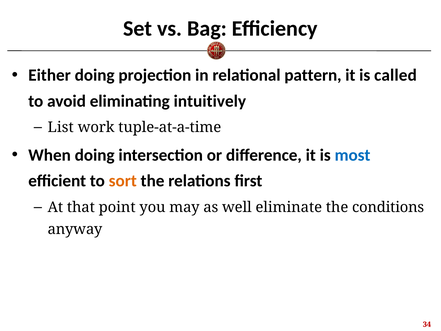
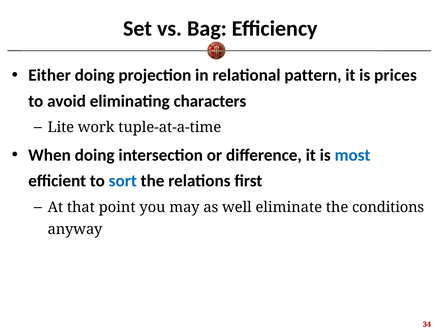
called: called -> prices
intuitively: intuitively -> characters
List: List -> Lite
sort colour: orange -> blue
